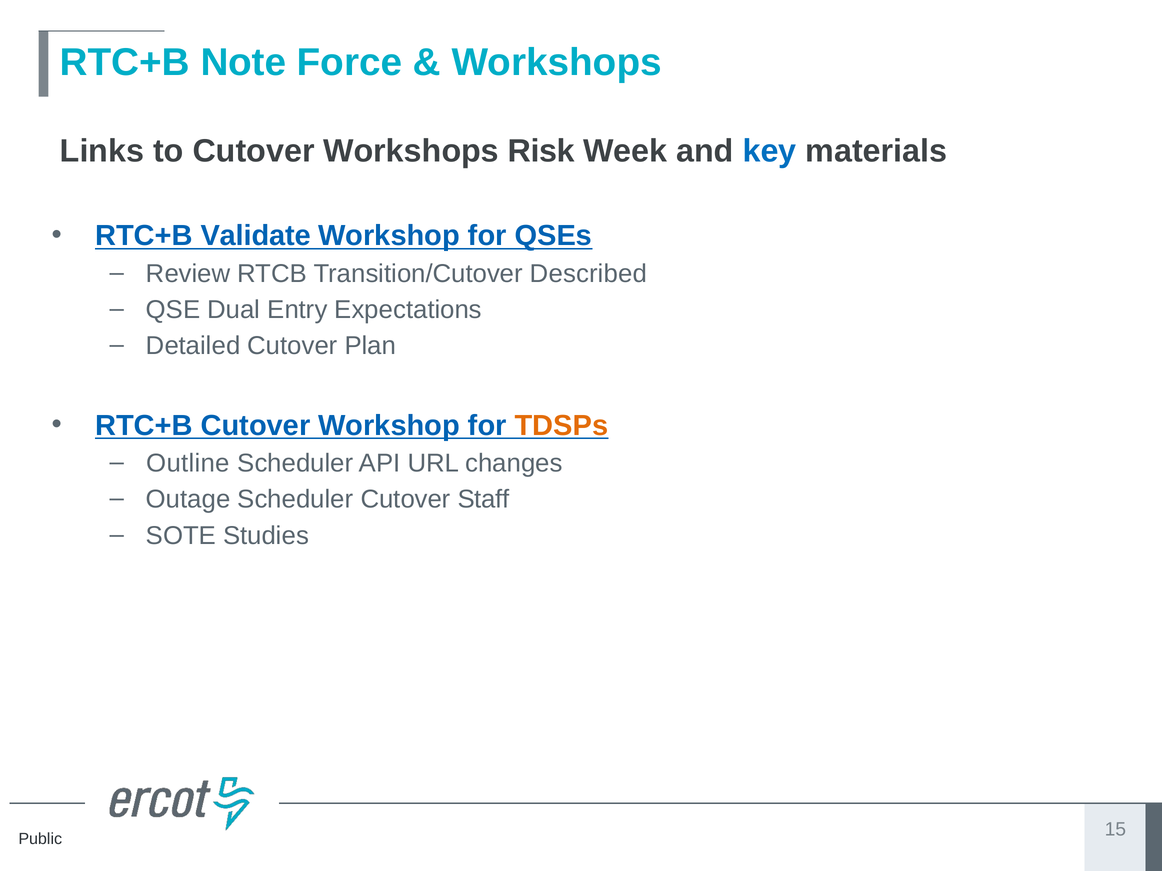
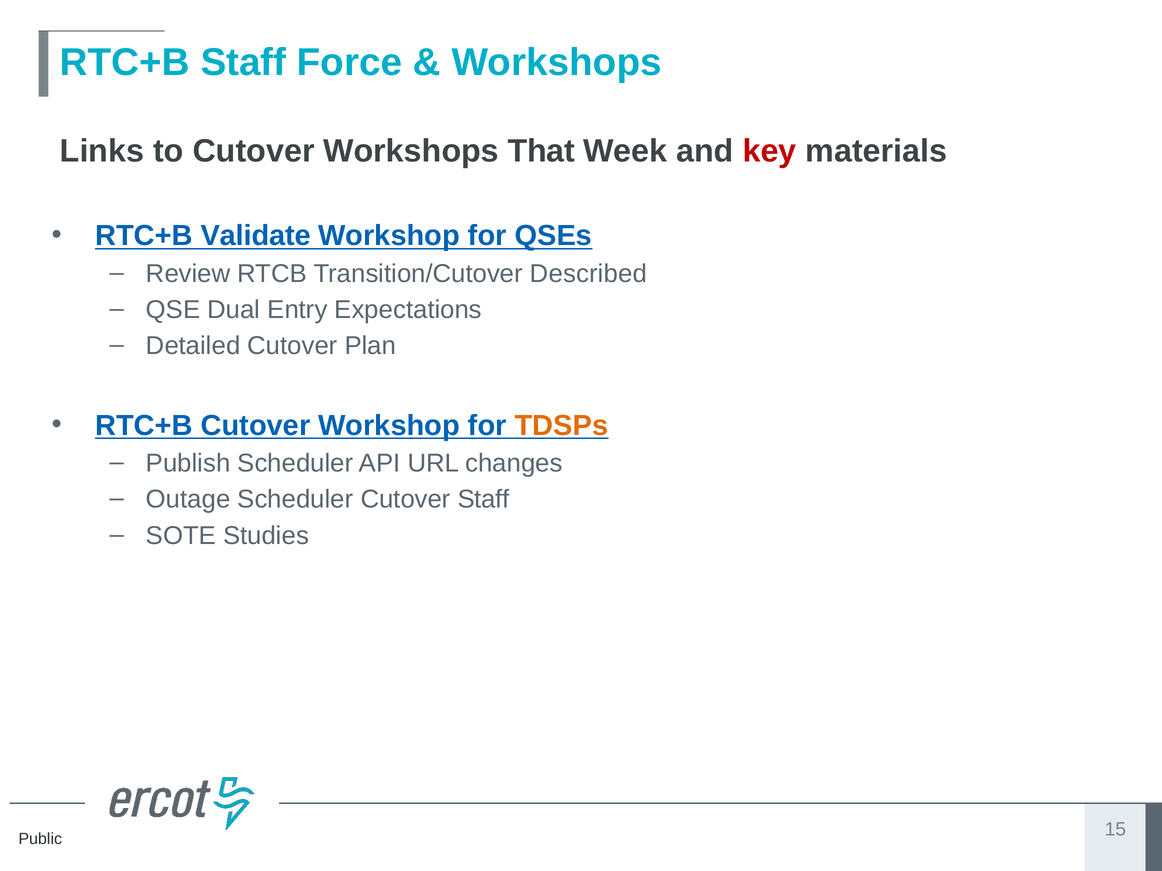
RTC+B Note: Note -> Staff
Risk: Risk -> That
key colour: blue -> red
Outline: Outline -> Publish
